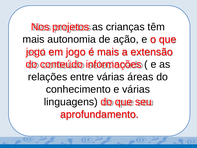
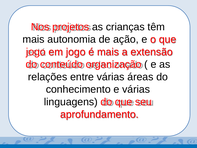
informações: informações -> organização
